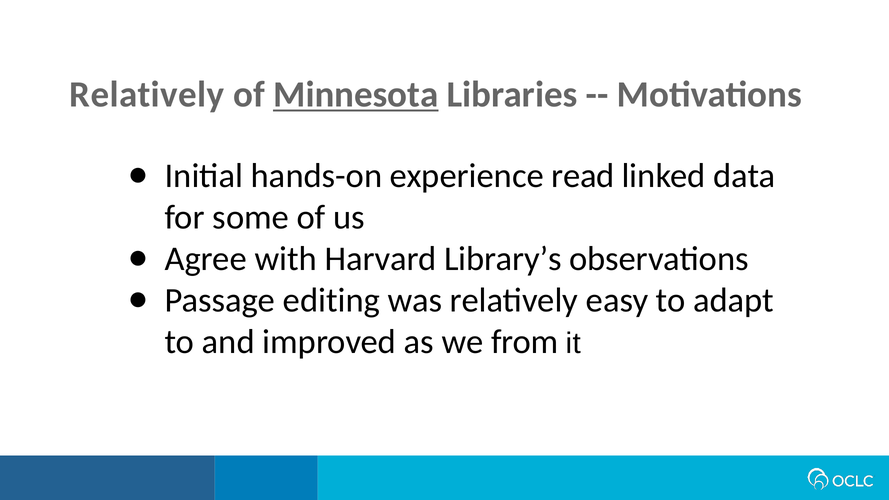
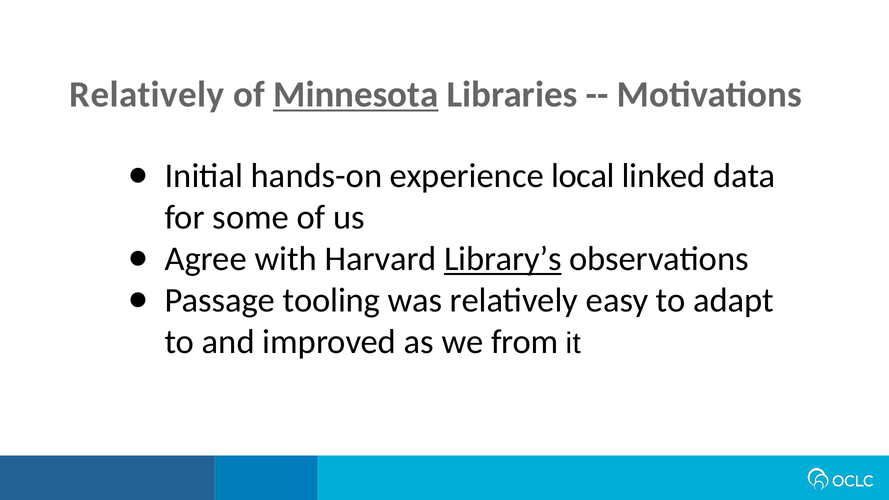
read: read -> local
Library’s underline: none -> present
editing: editing -> tooling
